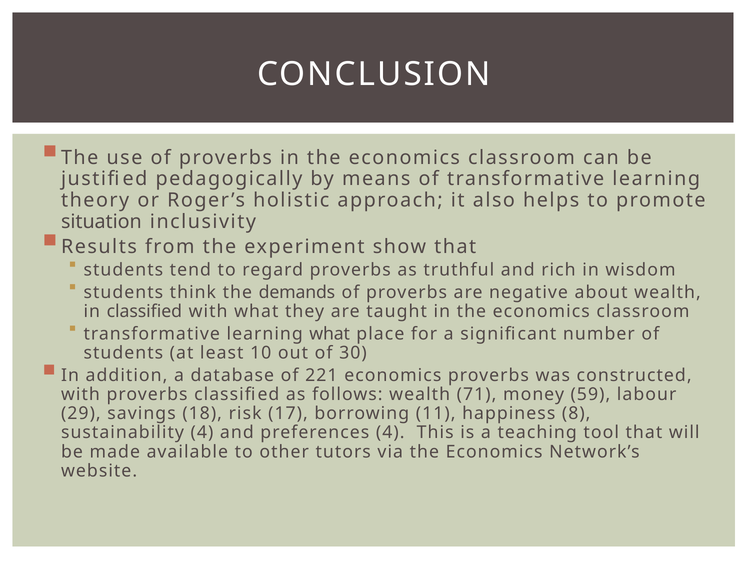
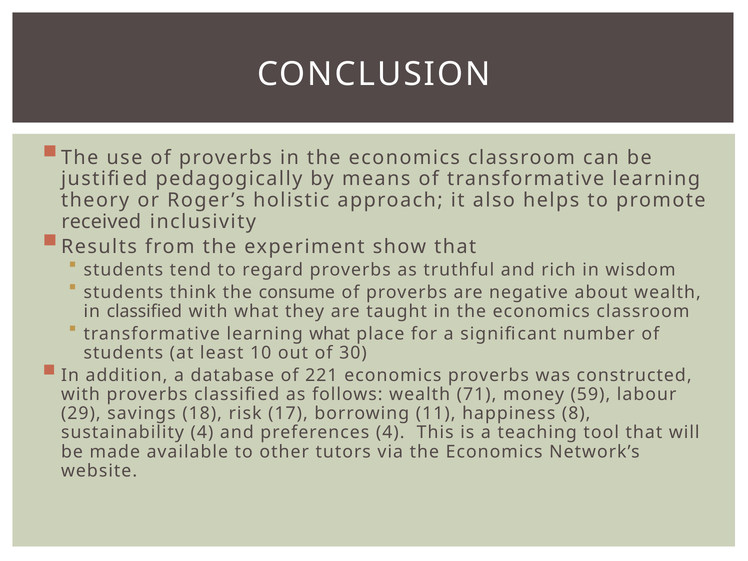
situation: situation -> received
demands: demands -> consume
